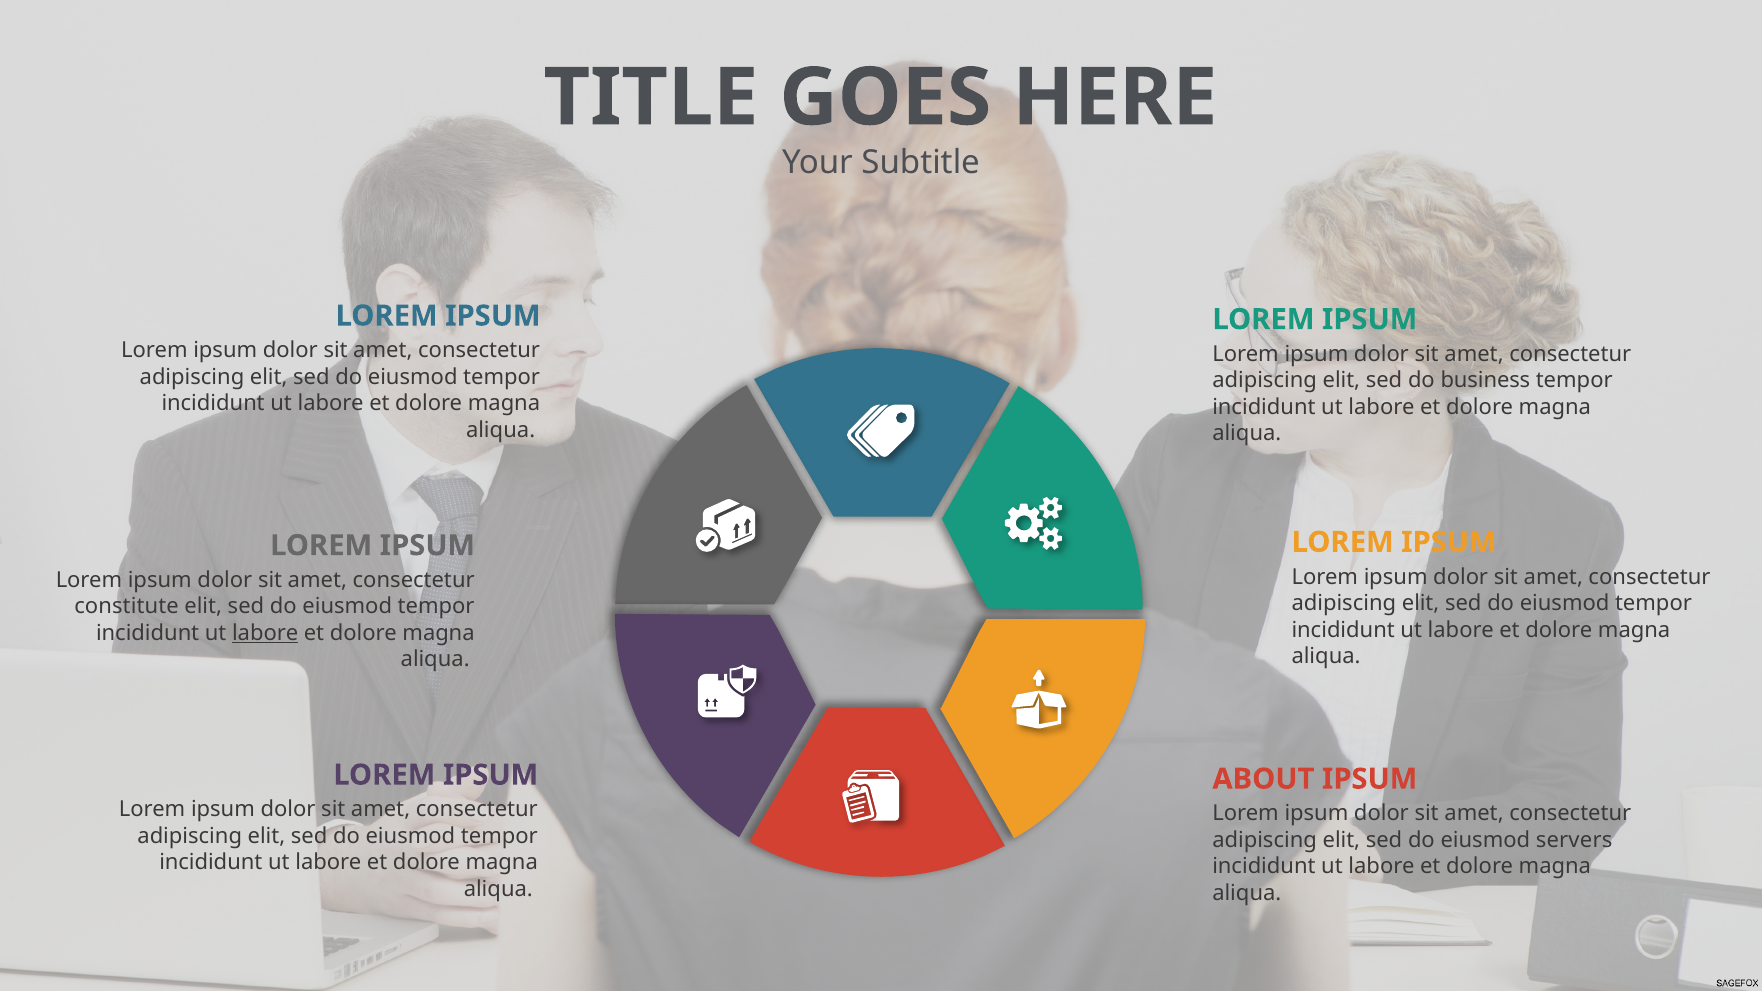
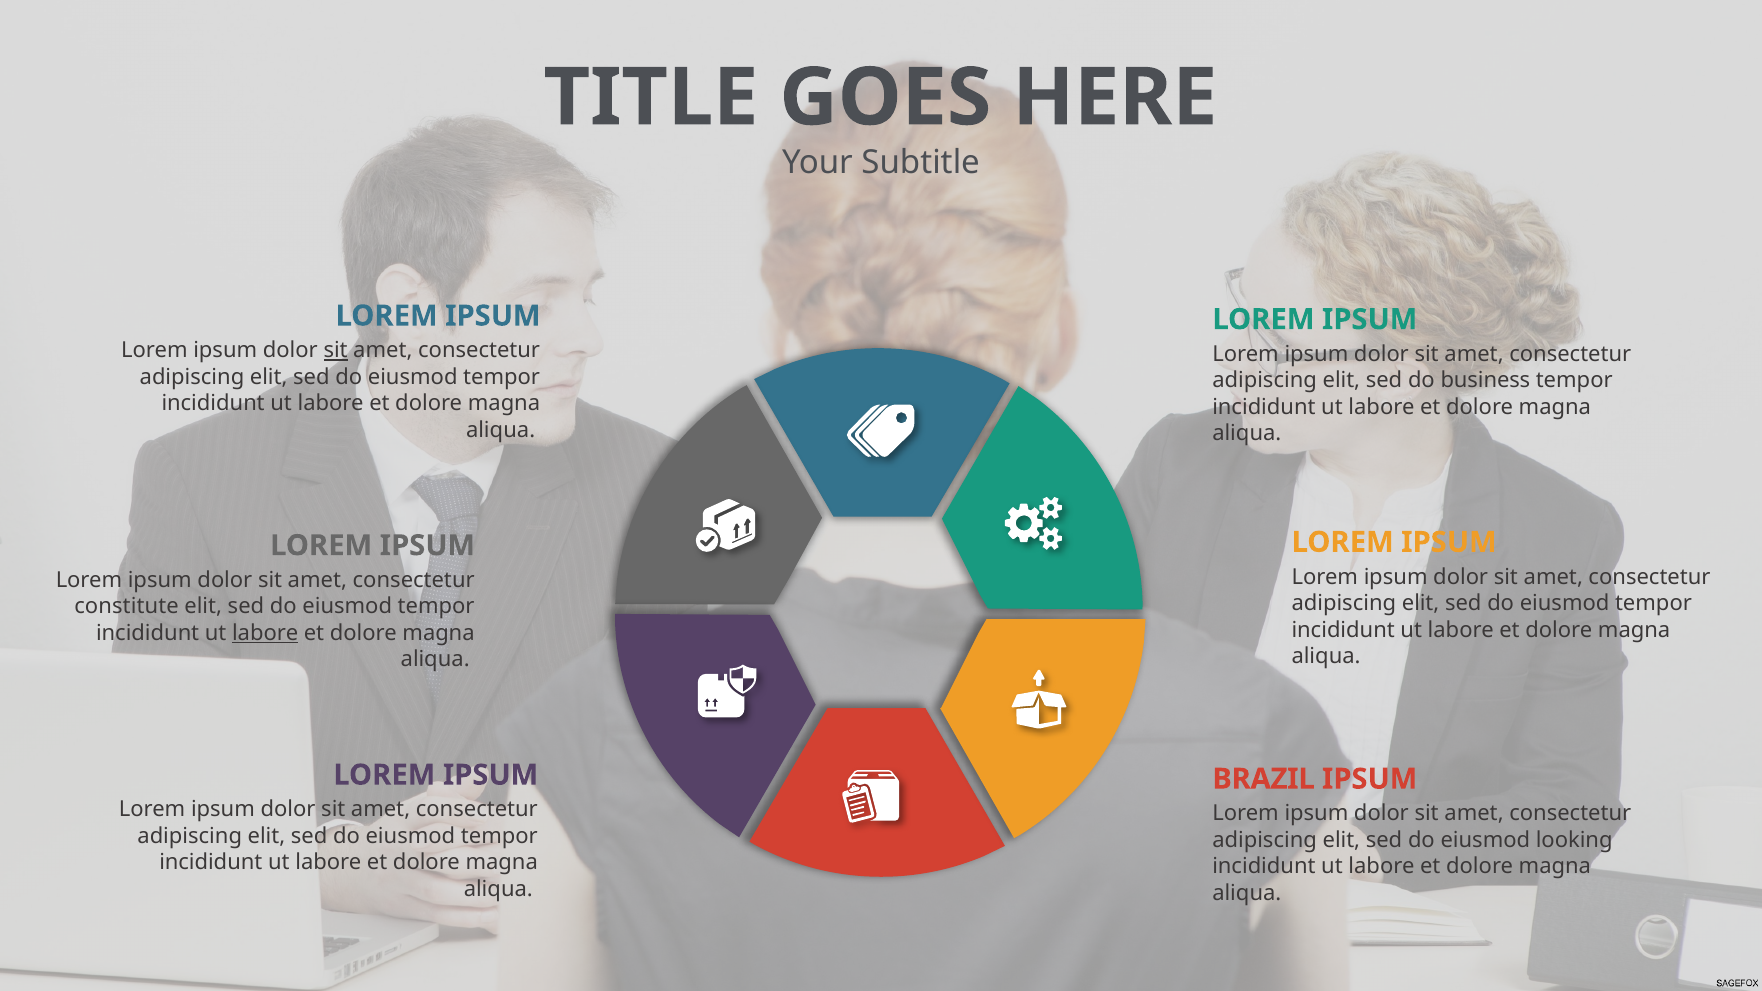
sit at (336, 351) underline: none -> present
ABOUT: ABOUT -> BRAZIL
servers: servers -> looking
